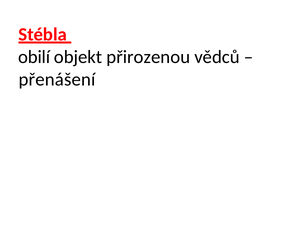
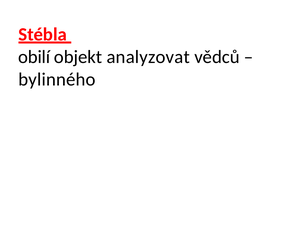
přirozenou: přirozenou -> analyzovat
přenášení: přenášení -> bylinného
